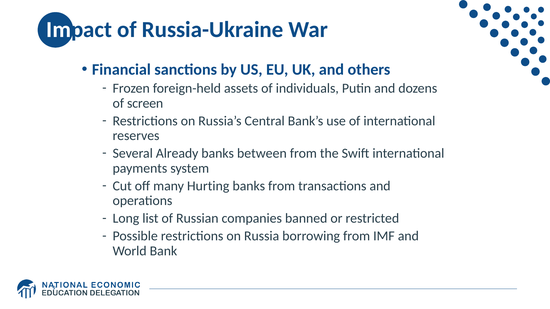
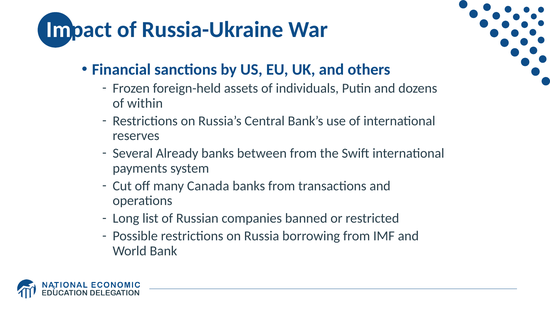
screen: screen -> within
Hurting: Hurting -> Canada
